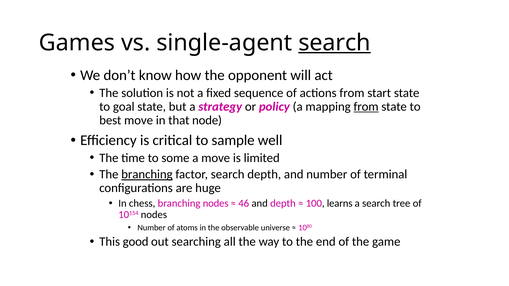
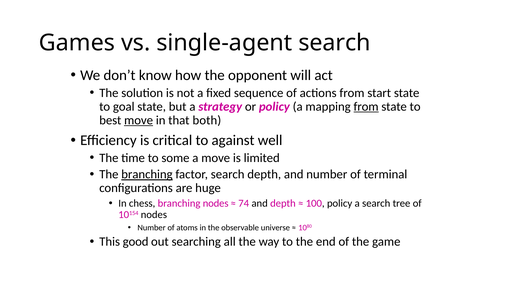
search at (335, 43) underline: present -> none
move at (139, 120) underline: none -> present
node: node -> both
sample: sample -> against
46: 46 -> 74
100 learns: learns -> policy
